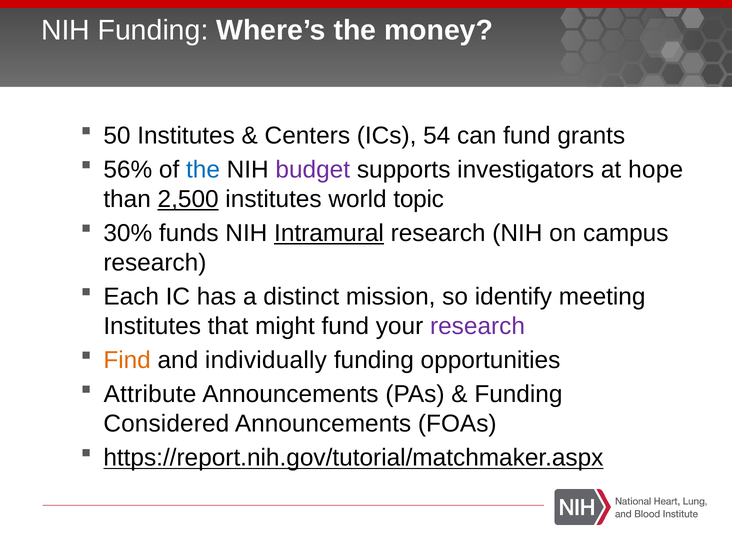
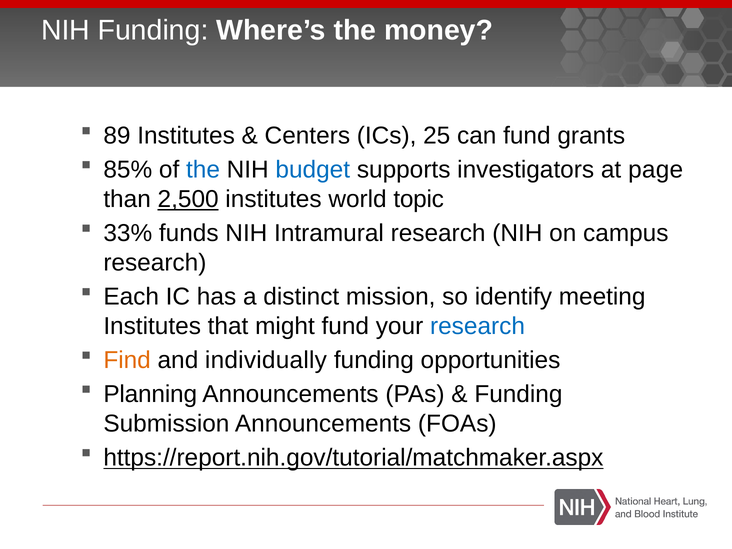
50: 50 -> 89
54: 54 -> 25
56%: 56% -> 85%
budget colour: purple -> blue
hope: hope -> page
30%: 30% -> 33%
Intramural underline: present -> none
research at (478, 326) colour: purple -> blue
Attribute: Attribute -> Planning
Considered: Considered -> Submission
